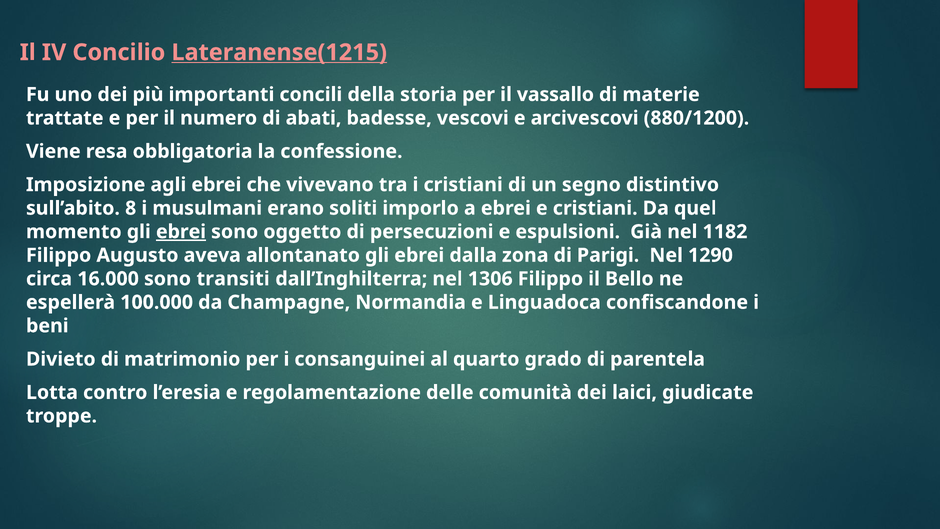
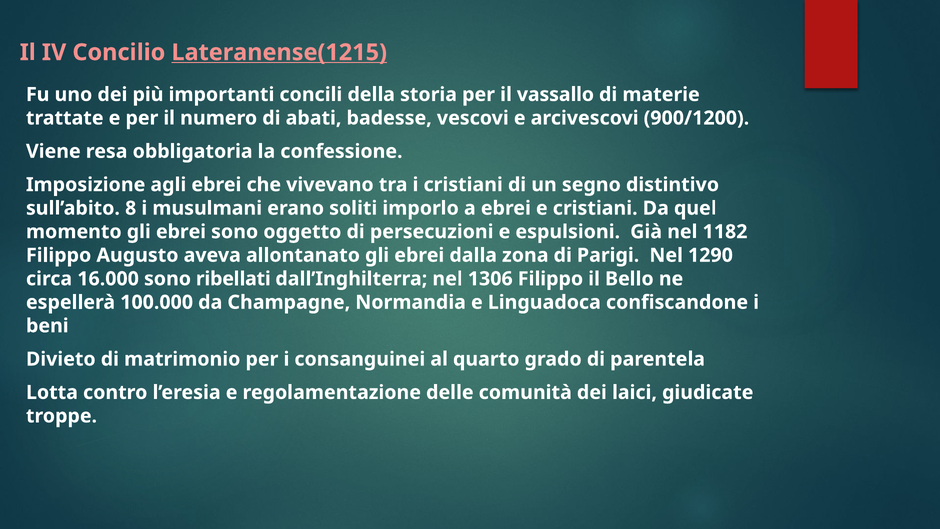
880/1200: 880/1200 -> 900/1200
ebrei at (181, 232) underline: present -> none
transiti: transiti -> ribellati
